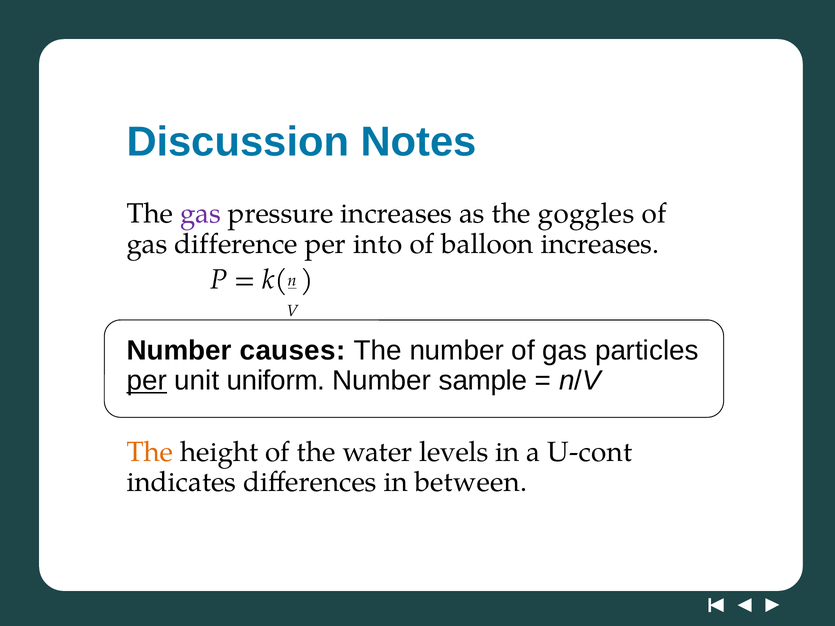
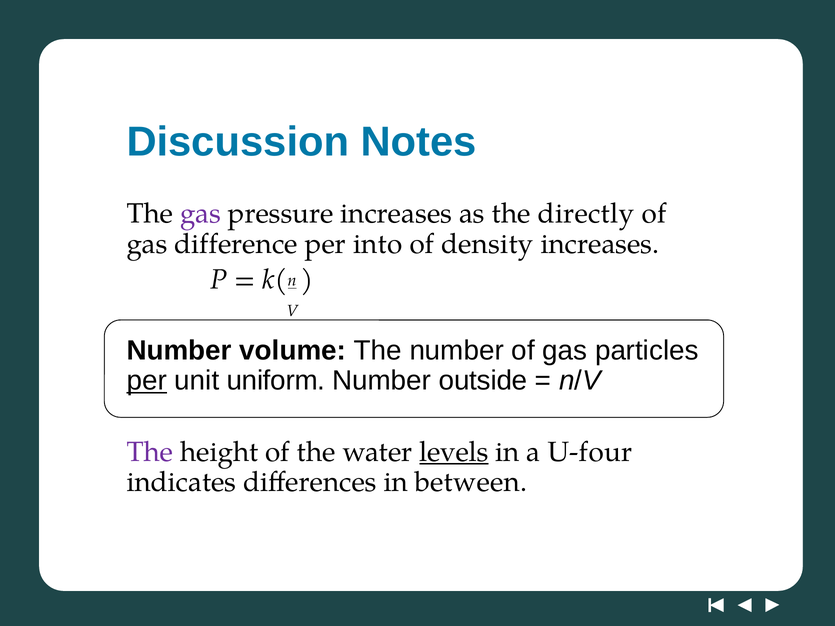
goggles: goggles -> directly
balloon: balloon -> density
causes: causes -> volume
sample: sample -> outside
The at (150, 452) colour: orange -> purple
levels underline: none -> present
U-cont: U-cont -> U-four
